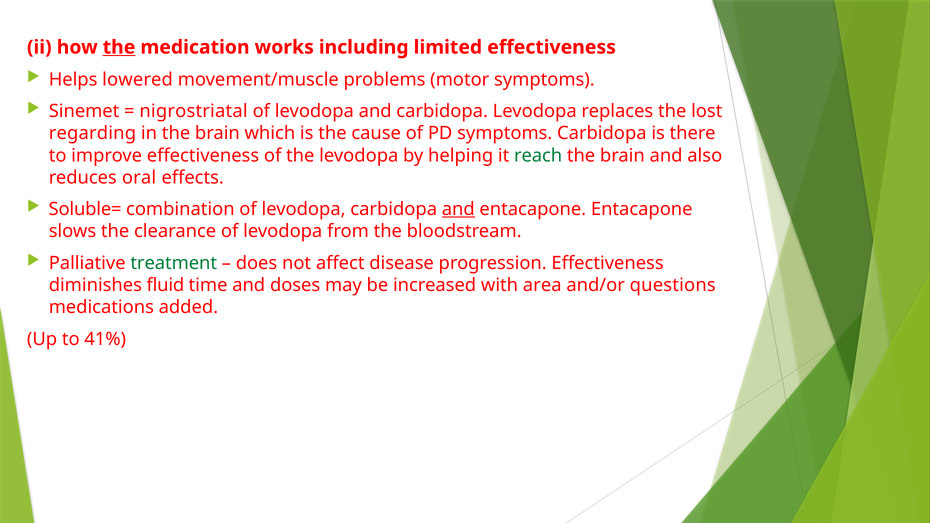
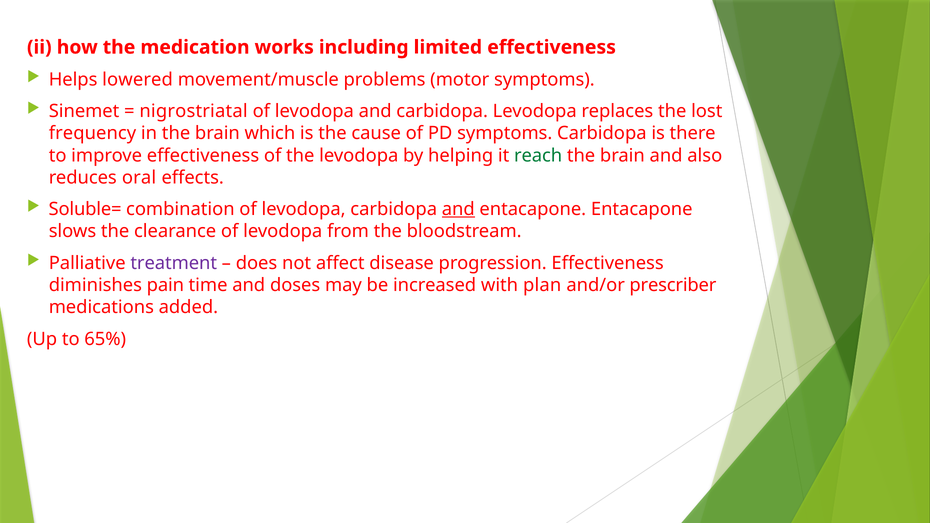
the at (119, 47) underline: present -> none
regarding: regarding -> frequency
treatment colour: green -> purple
fluid: fluid -> pain
area: area -> plan
questions: questions -> prescriber
41%: 41% -> 65%
